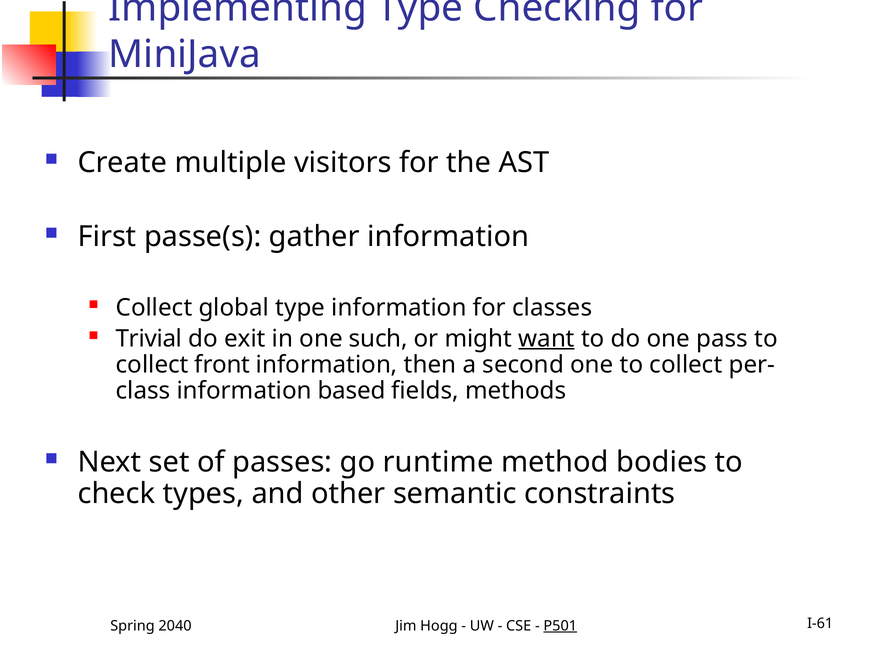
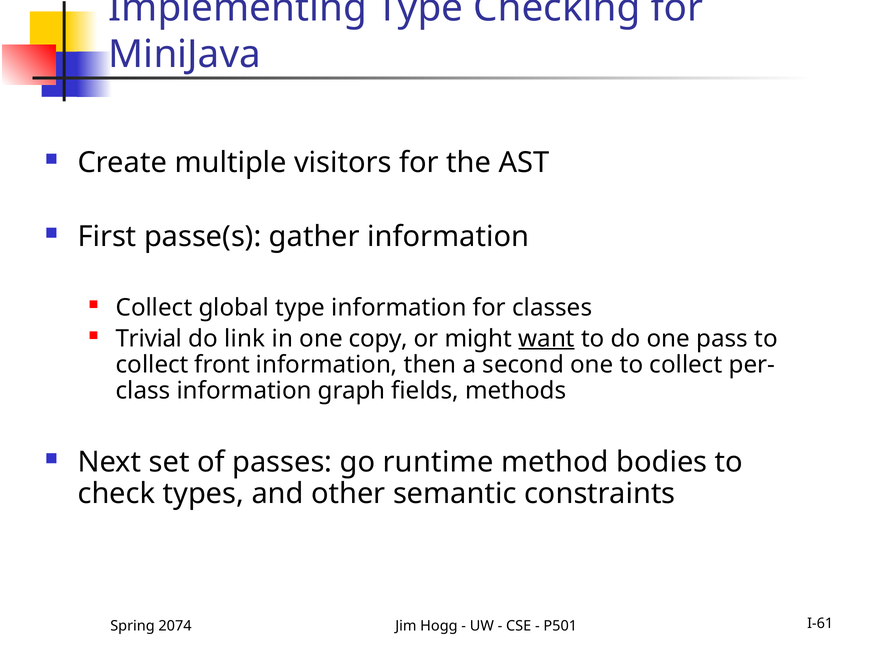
exit: exit -> link
such: such -> copy
based: based -> graph
2040: 2040 -> 2074
P501 underline: present -> none
